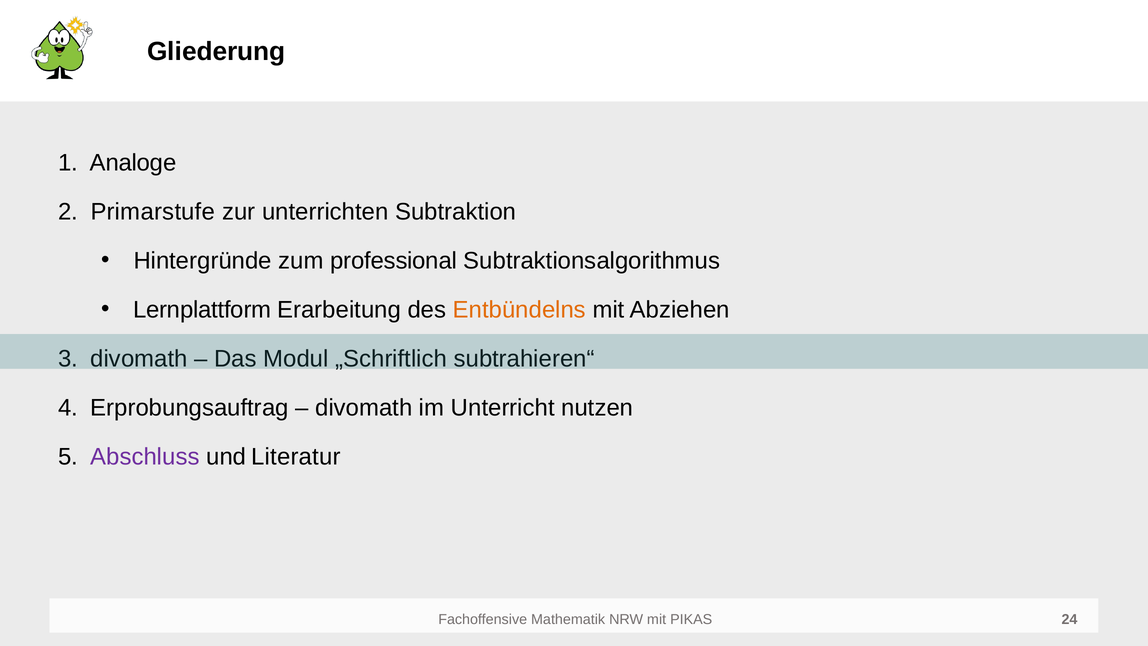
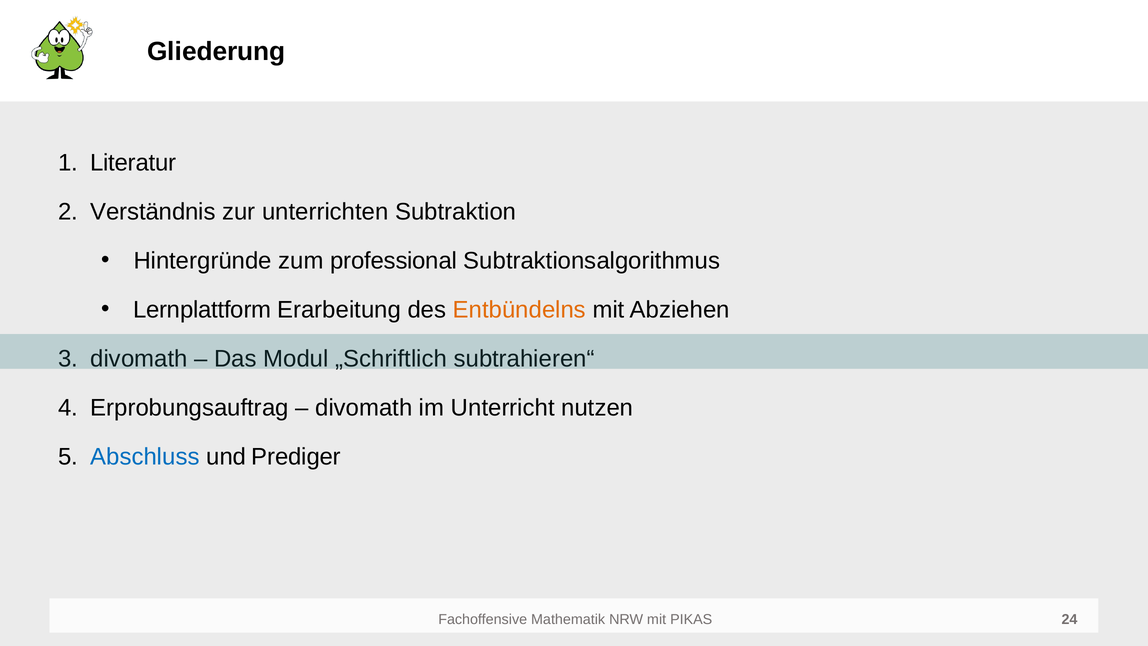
Analoge: Analoge -> Literatur
Primarstufe: Primarstufe -> Verständnis
Abschluss colour: purple -> blue
Literatur: Literatur -> Prediger
